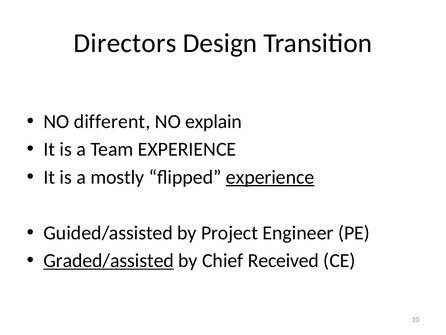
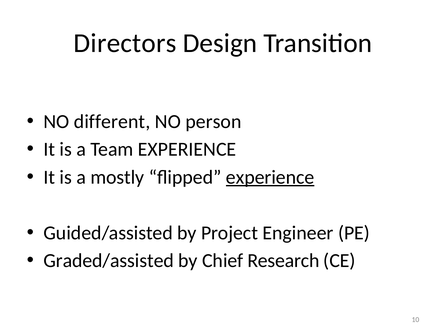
explain: explain -> person
Graded/assisted underline: present -> none
Received: Received -> Research
